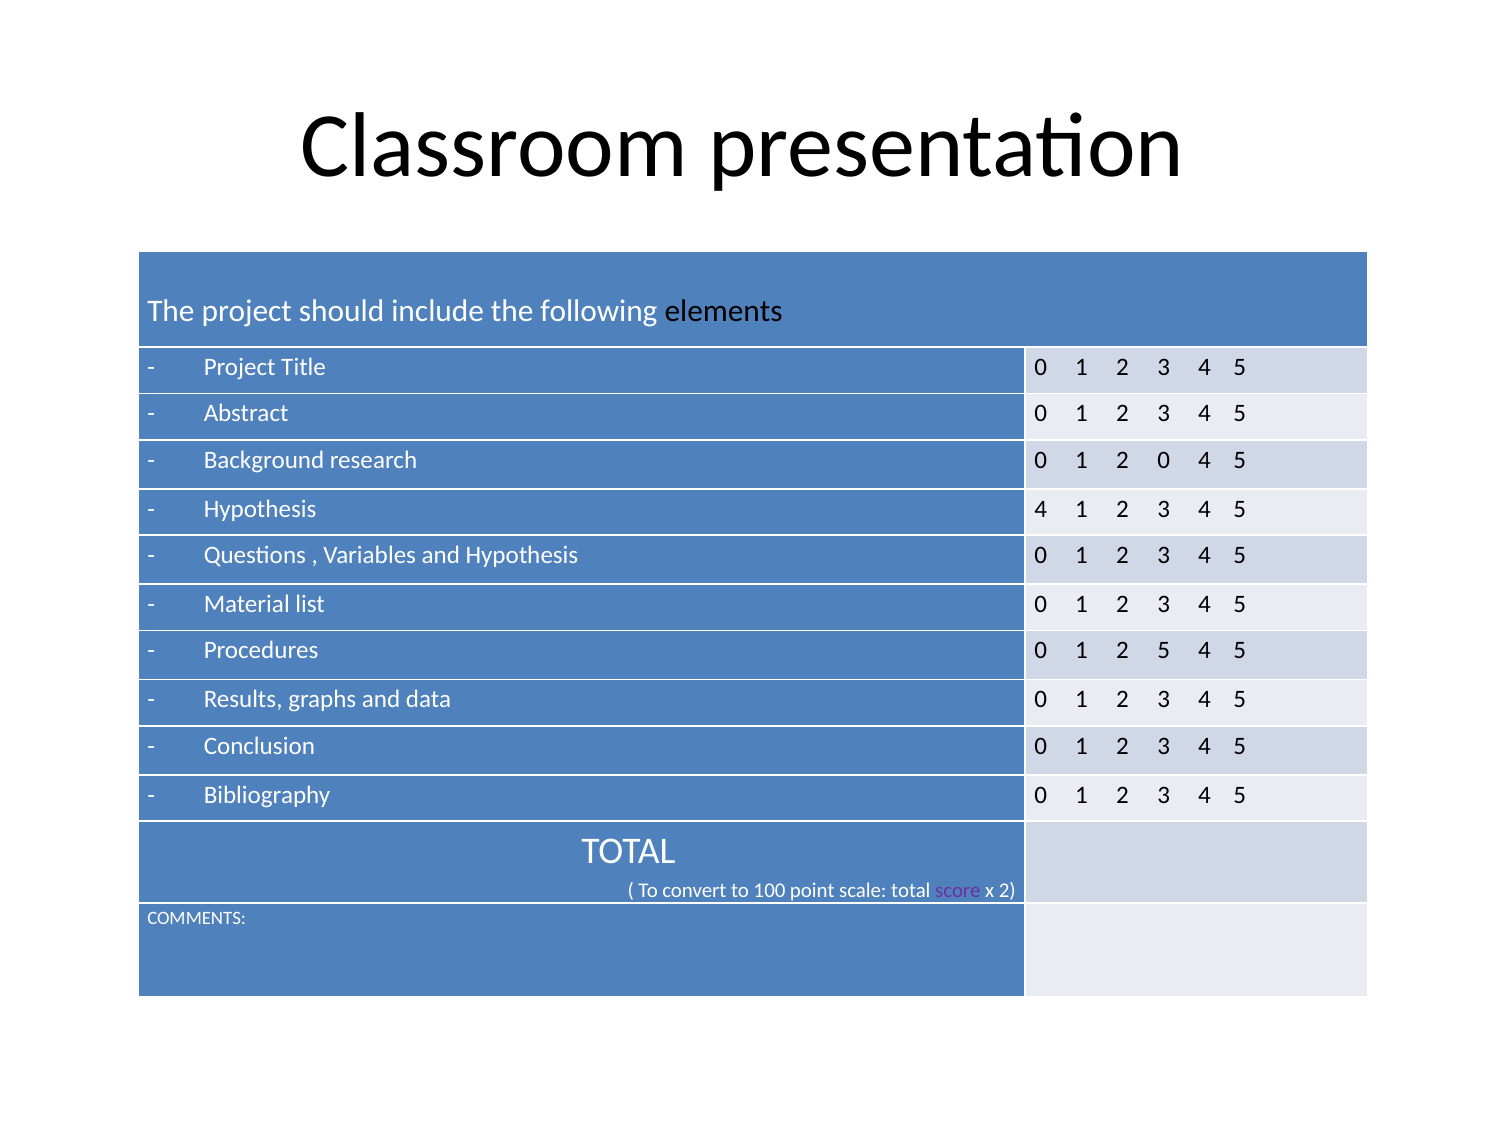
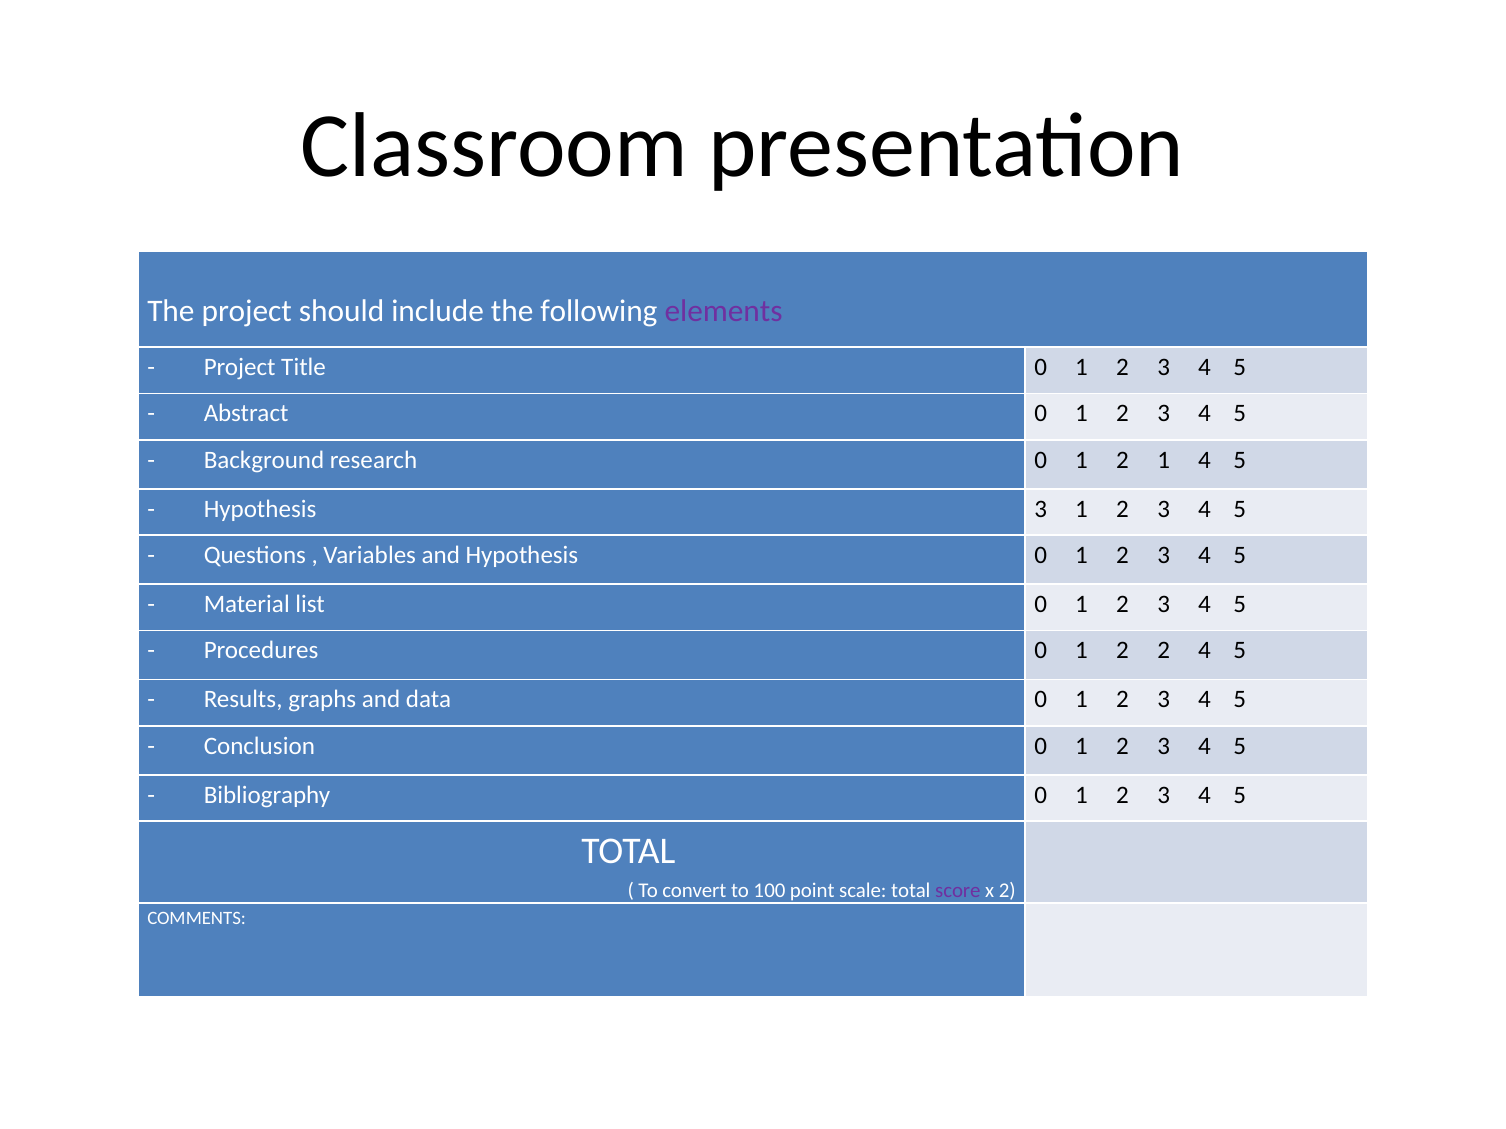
elements colour: black -> purple
2 0: 0 -> 1
Hypothesis 4: 4 -> 3
2 5: 5 -> 2
